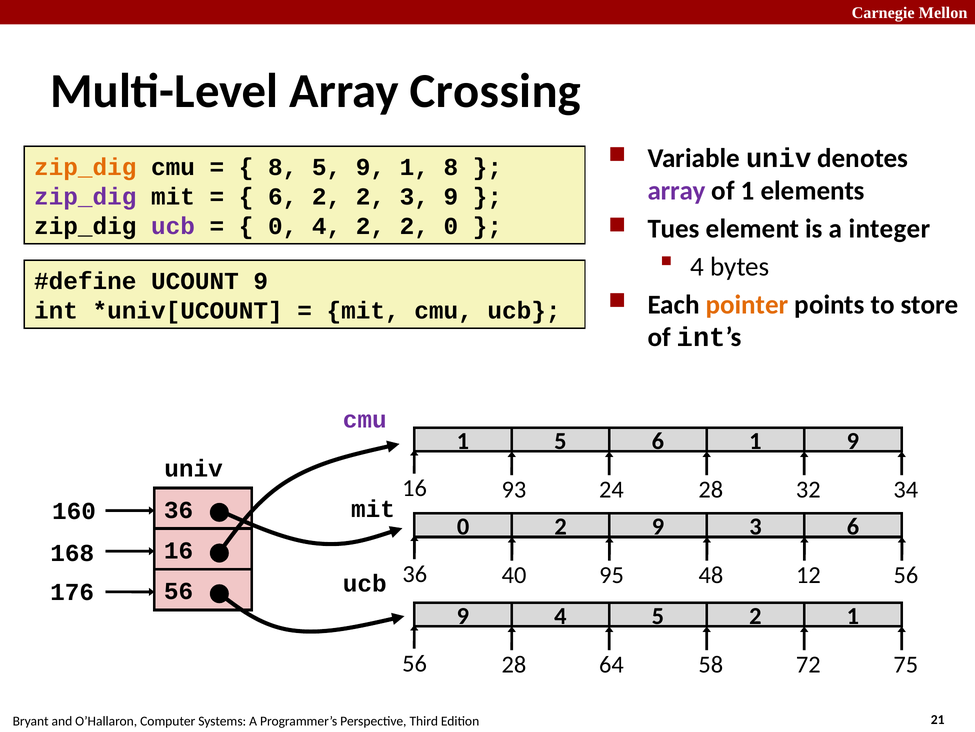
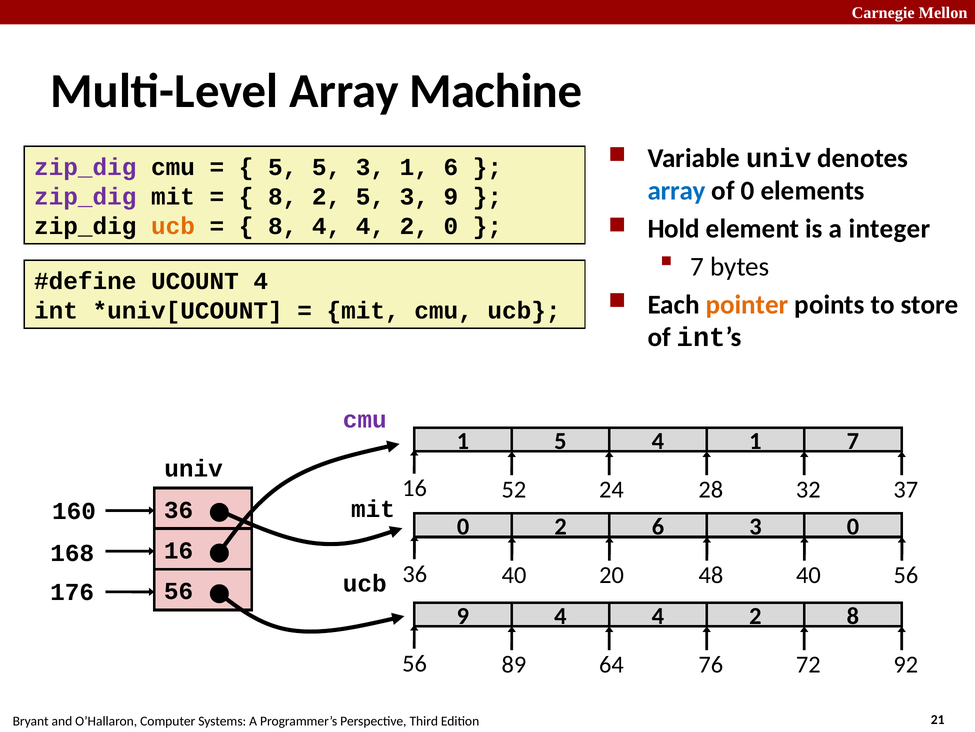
Crossing: Crossing -> Machine
zip_dig at (85, 167) colour: orange -> purple
8 at (283, 167): 8 -> 5
9 at (370, 167): 9 -> 3
1 8: 8 -> 6
array at (677, 190) colour: purple -> blue
of 1: 1 -> 0
6 at (283, 197): 6 -> 8
2 at (370, 197): 2 -> 5
ucb at (173, 226) colour: purple -> orange
0 at (283, 226): 0 -> 8
2 at (370, 226): 2 -> 4
Tues: Tues -> Hold
4 at (697, 266): 4 -> 7
UCOUNT 9: 9 -> 4
5 6: 6 -> 4
1 9: 9 -> 7
93: 93 -> 52
34: 34 -> 37
2 9: 9 -> 6
3 6: 6 -> 0
95: 95 -> 20
48 12: 12 -> 40
9 4 5: 5 -> 4
2 1: 1 -> 8
56 28: 28 -> 89
58: 58 -> 76
75: 75 -> 92
